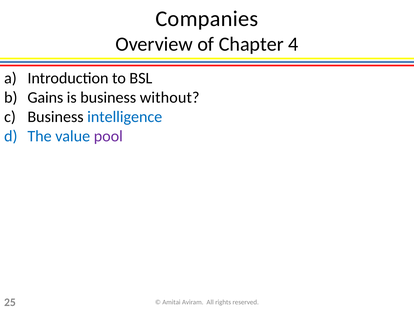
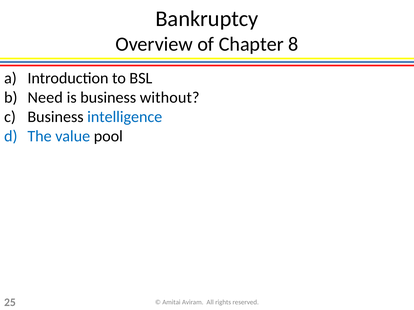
Companies: Companies -> Bankruptcy
4: 4 -> 8
Gains: Gains -> Need
pool colour: purple -> black
